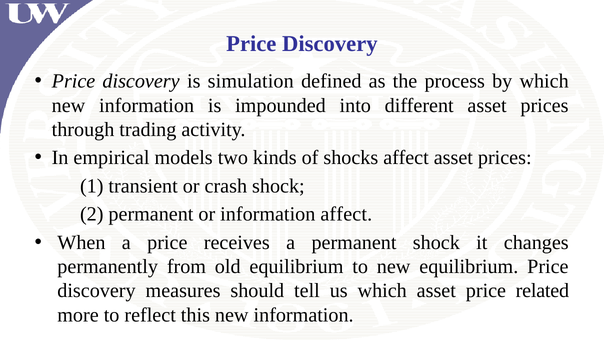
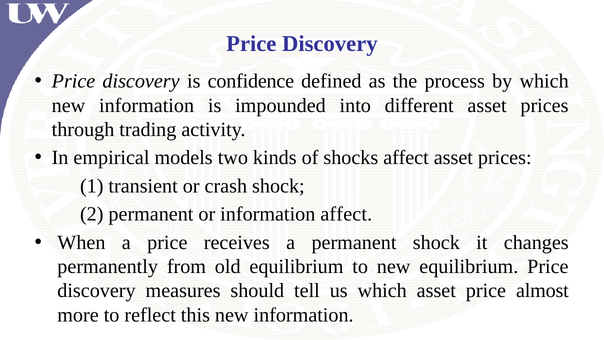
simulation: simulation -> confidence
related: related -> almost
